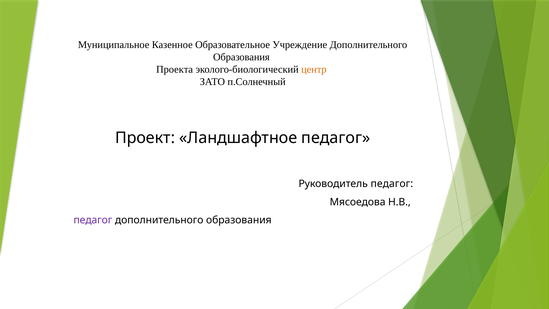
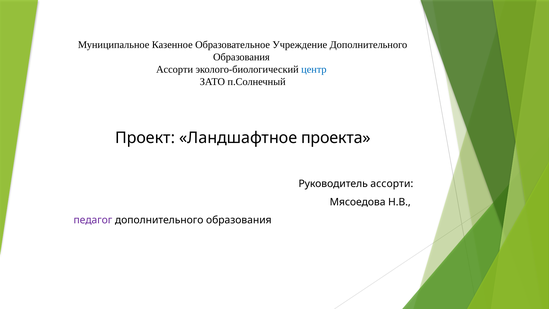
Проекта at (175, 69): Проекта -> Ассорти
центр colour: orange -> blue
Ландшафтное педагог: педагог -> проекта
Руководитель педагог: педагог -> ассорти
